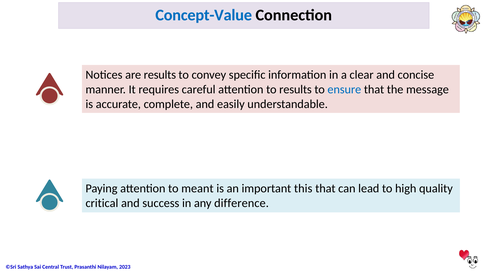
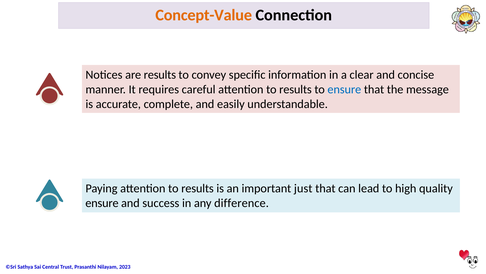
Concept-Value colour: blue -> orange
Paying attention to meant: meant -> results
this: this -> just
critical at (102, 203): critical -> ensure
